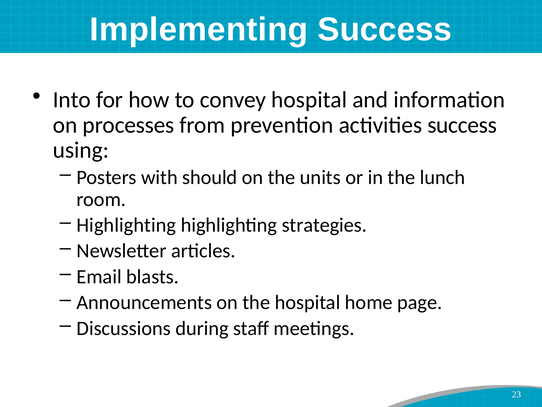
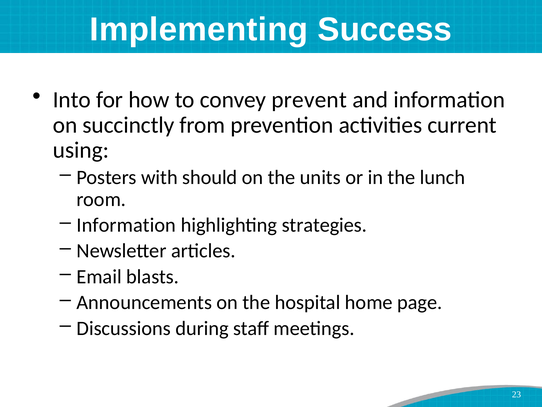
convey hospital: hospital -> prevent
processes: processes -> succinctly
activities success: success -> current
Highlighting at (126, 225): Highlighting -> Information
